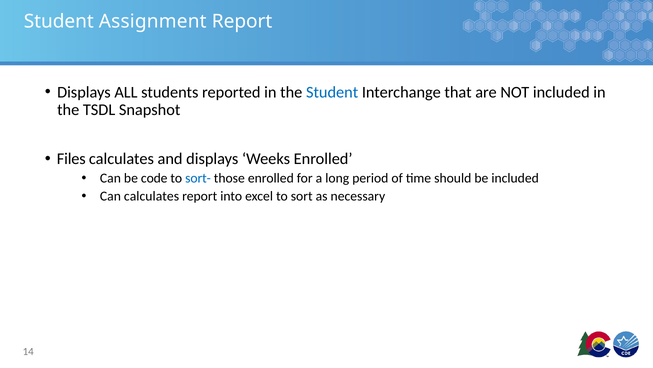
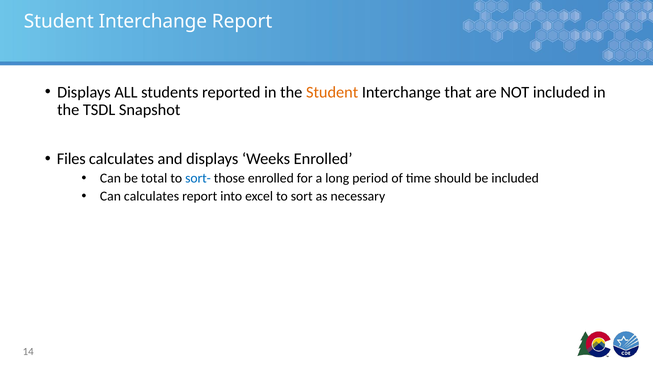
Assignment at (153, 21): Assignment -> Interchange
Student at (332, 92) colour: blue -> orange
code: code -> total
